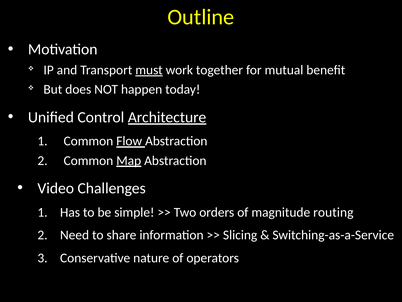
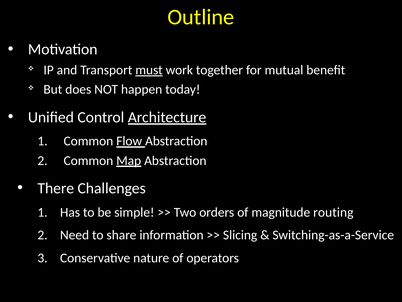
Video: Video -> There
